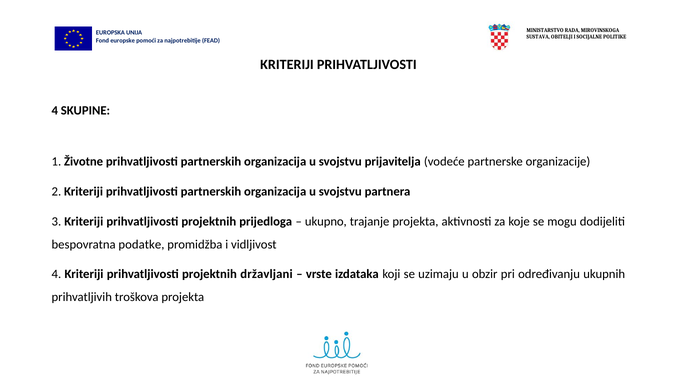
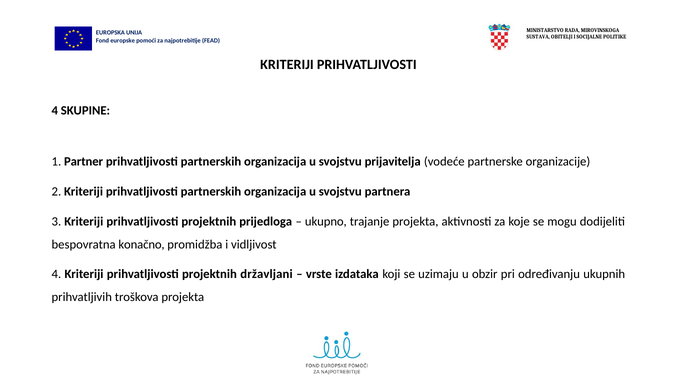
Životne: Životne -> Partner
podatke: podatke -> konačno
